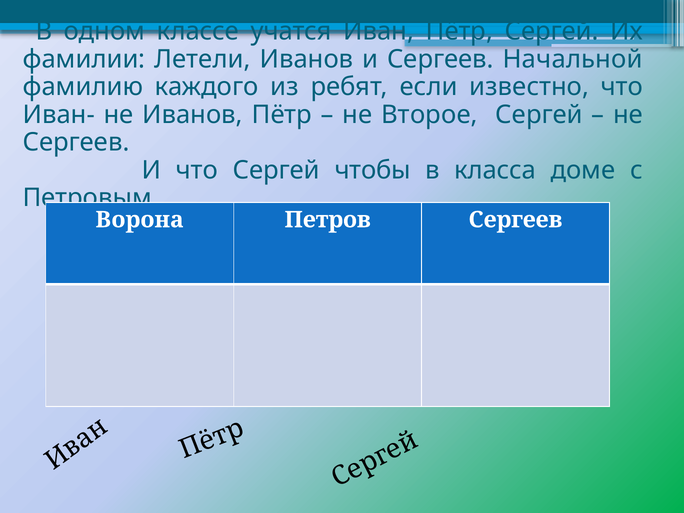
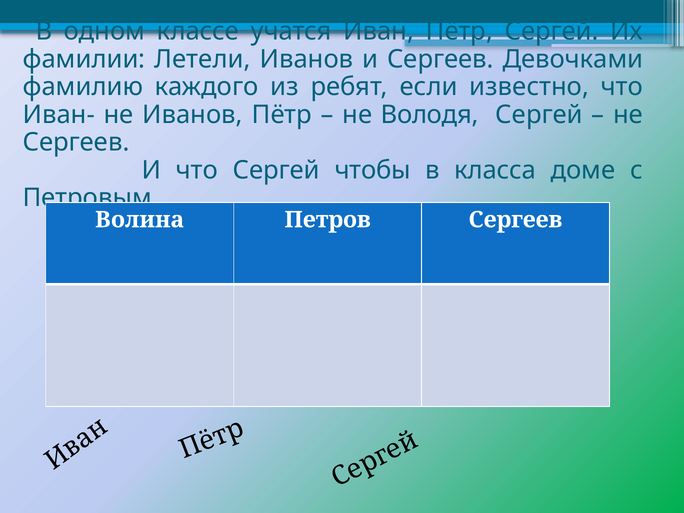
Начальной: Начальной -> Девочками
Второе: Второе -> Володя
Ворона: Ворона -> Волина
